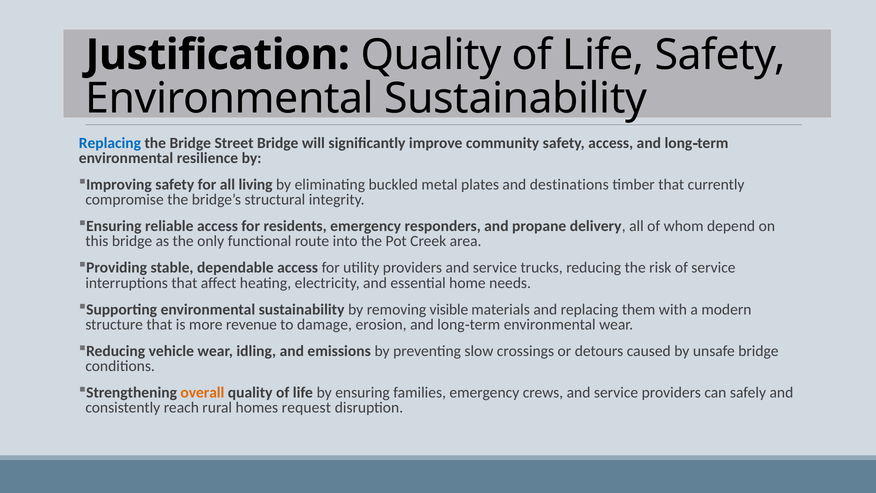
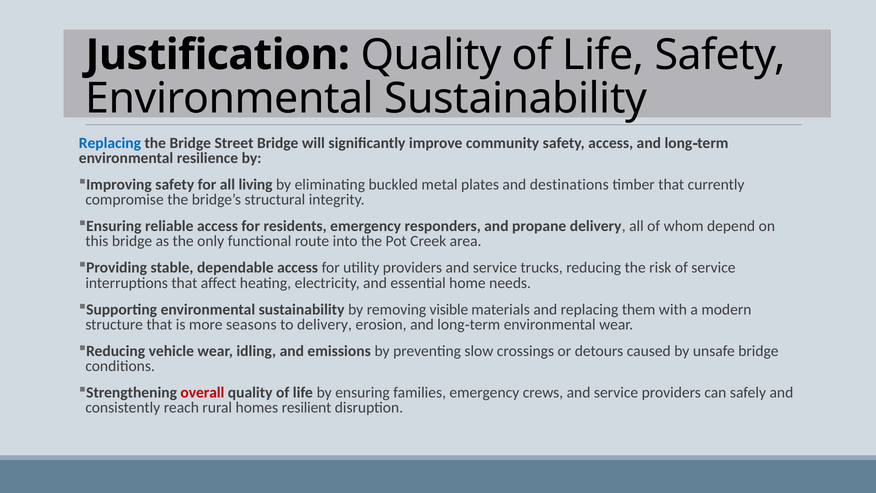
revenue: revenue -> seasons
to damage: damage -> delivery
overall colour: orange -> red
request: request -> resilient
